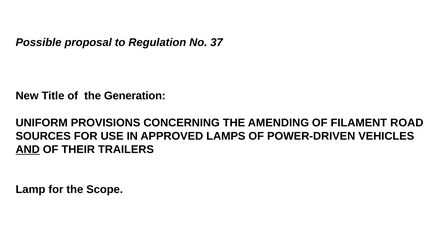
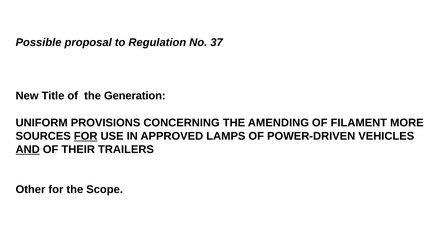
ROAD: ROAD -> MORE
FOR at (86, 136) underline: none -> present
Lamp: Lamp -> Other
